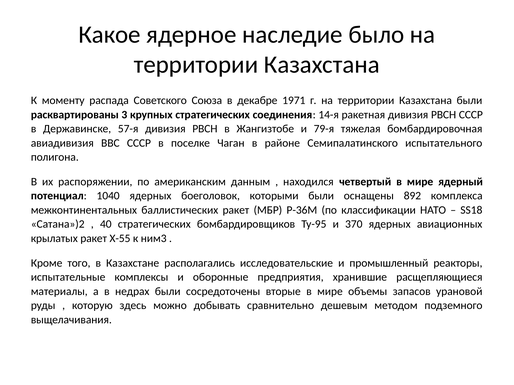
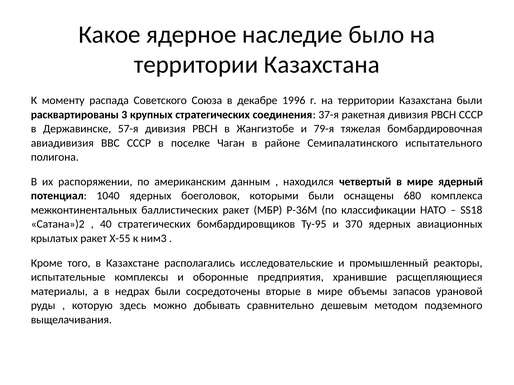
1971: 1971 -> 1996
14-я: 14-я -> 37-я
892: 892 -> 680
